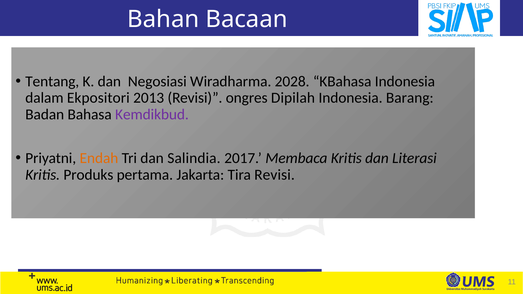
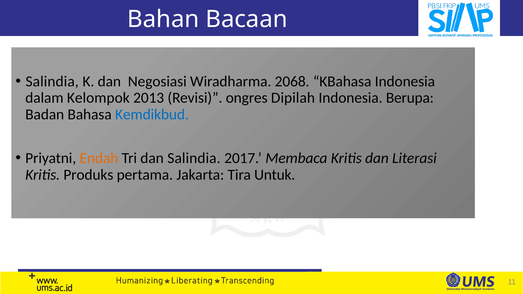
Tentang at (52, 81): Tentang -> Salindia
2028: 2028 -> 2068
Ekpositori: Ekpositori -> Kelompok
Barang: Barang -> Berupa
Kemdikbud colour: purple -> blue
Tira Revisi: Revisi -> Untuk
